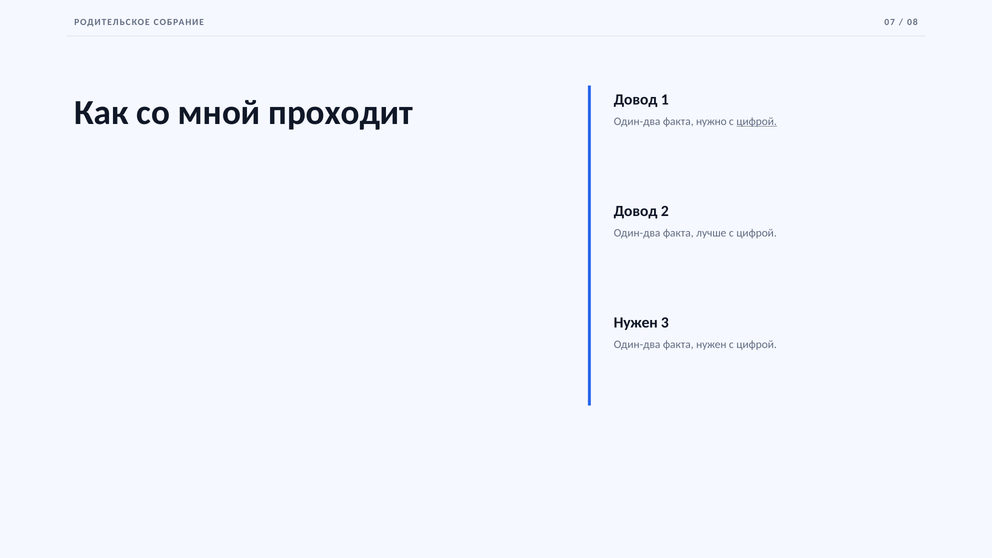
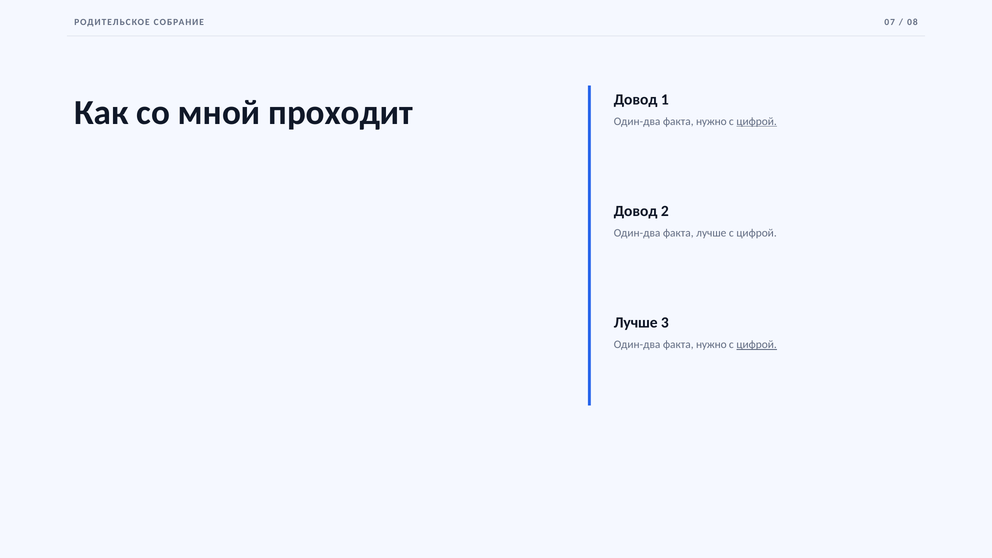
Нужен at (636, 323): Нужен -> Лучше
нужен at (711, 345): нужен -> нужно
цифрой at (757, 345) underline: none -> present
